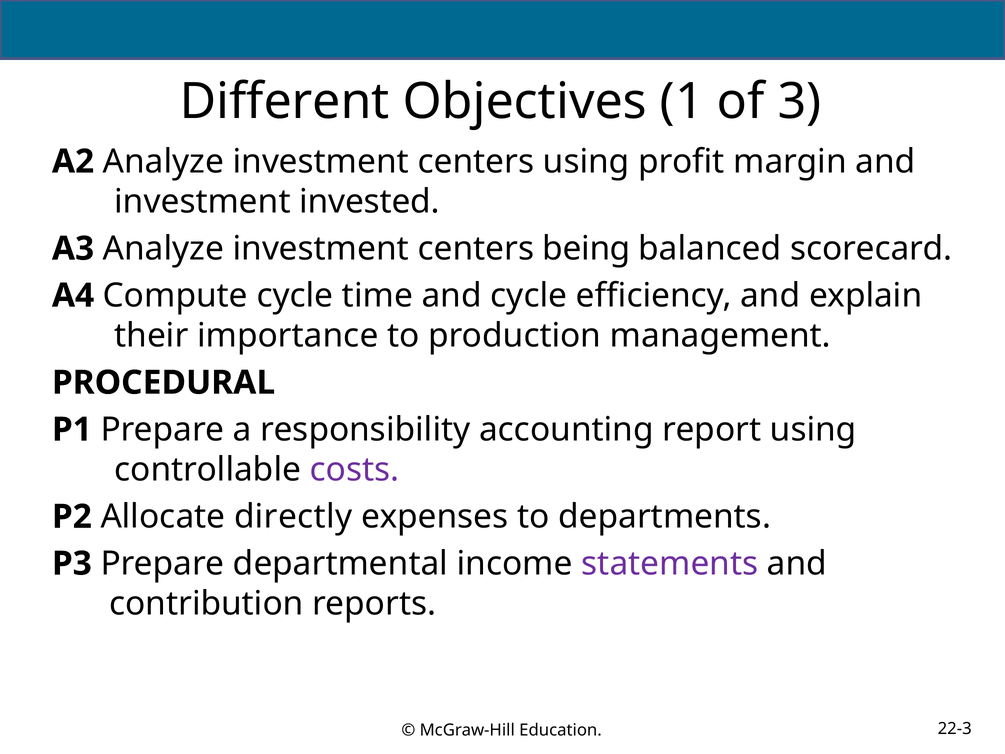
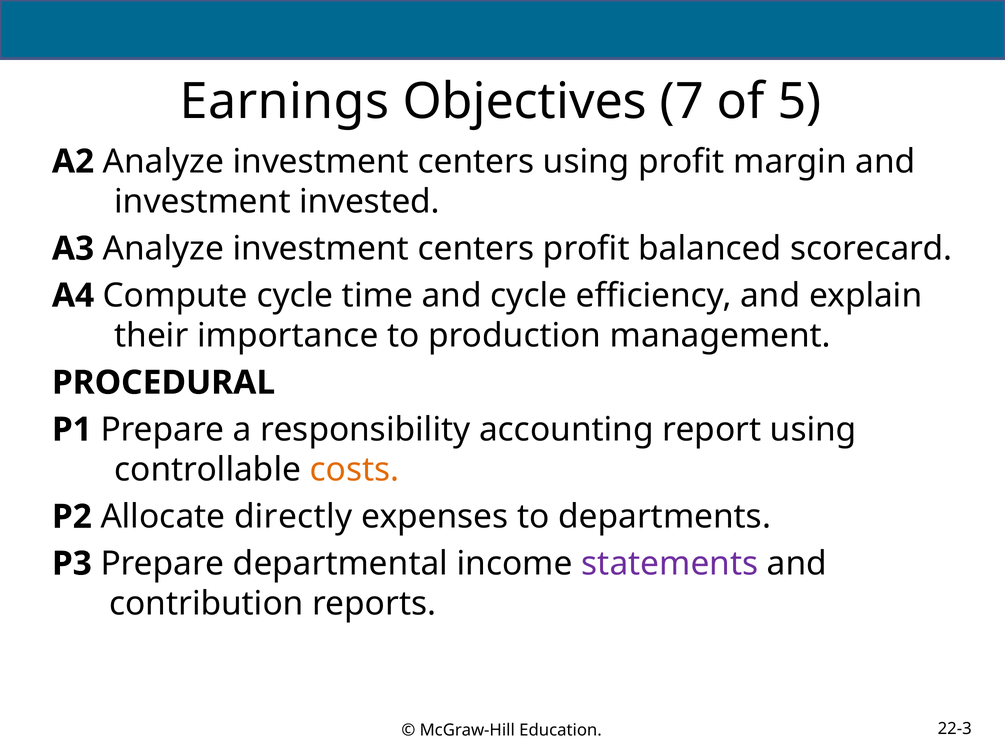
Different: Different -> Earnings
1: 1 -> 7
of 3: 3 -> 5
centers being: being -> profit
costs colour: purple -> orange
